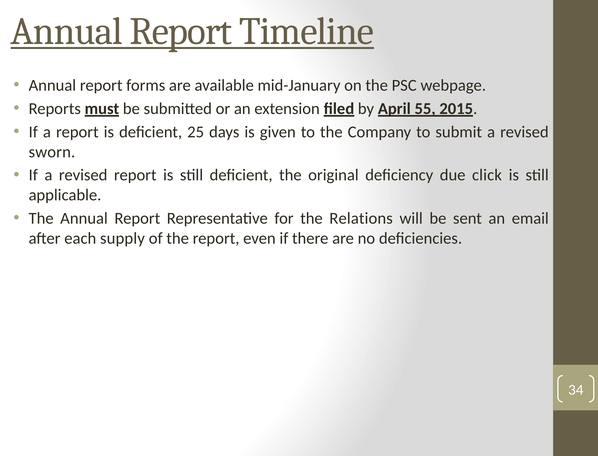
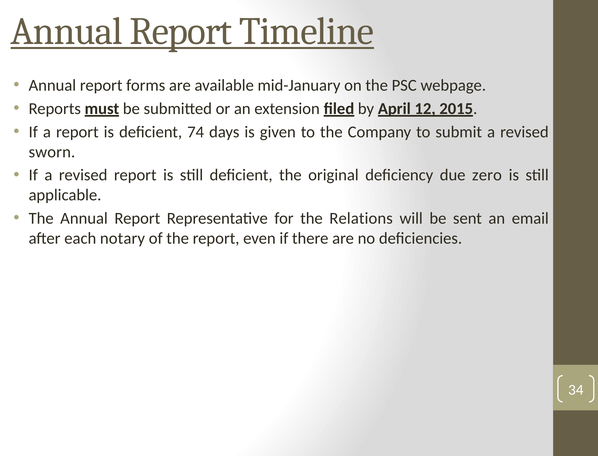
55: 55 -> 12
25: 25 -> 74
click: click -> zero
supply: supply -> notary
